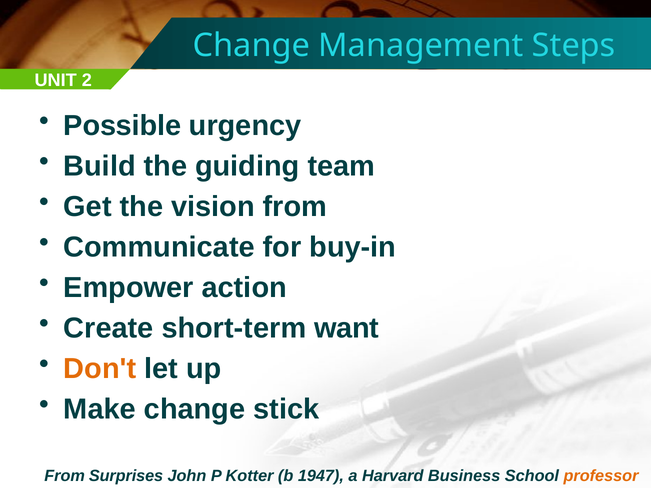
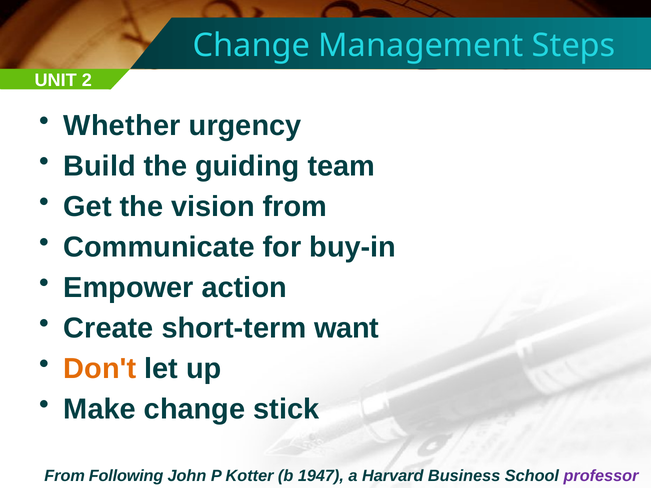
Possible: Possible -> Whether
Surprises: Surprises -> Following
professor colour: orange -> purple
